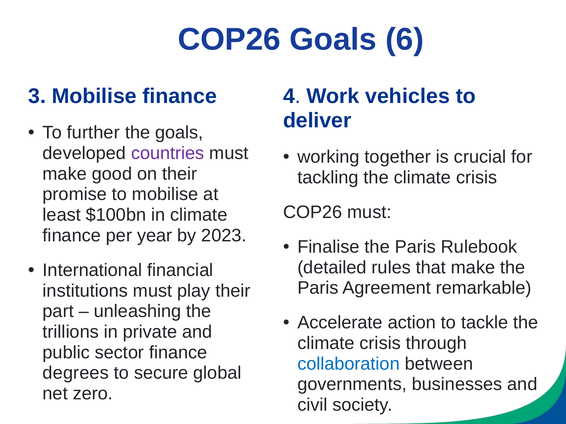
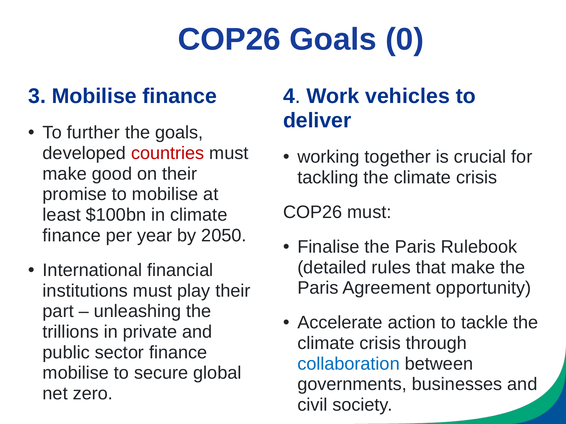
6: 6 -> 0
countries colour: purple -> red
2023: 2023 -> 2050
remarkable: remarkable -> opportunity
degrees at (76, 373): degrees -> mobilise
